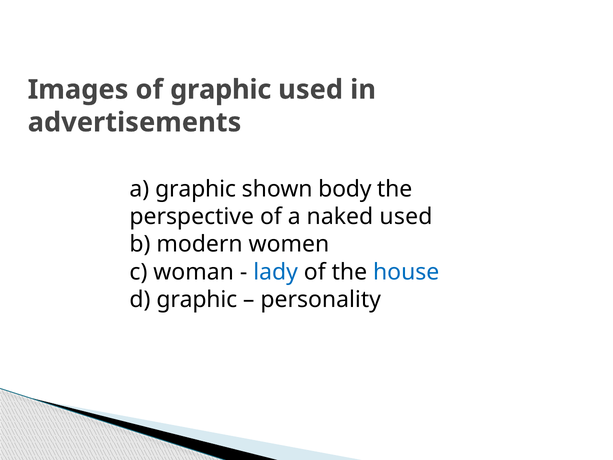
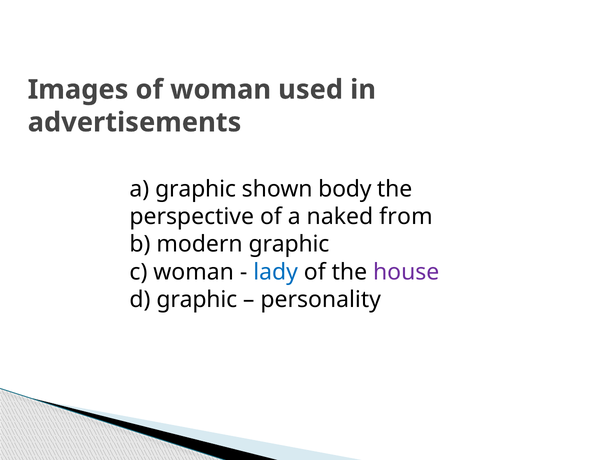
of graphic: graphic -> woman
naked used: used -> from
modern women: women -> graphic
house colour: blue -> purple
